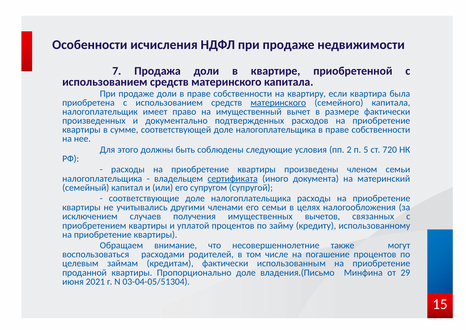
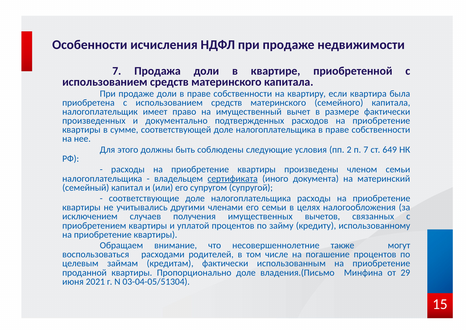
материнского at (278, 103) underline: present -> none
п 5: 5 -> 7
720: 720 -> 649
